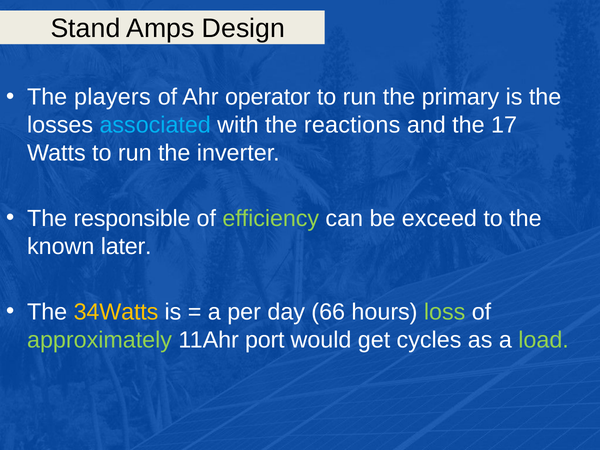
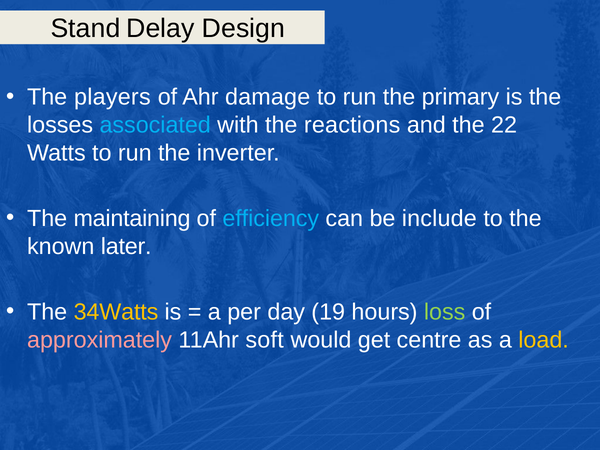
Amps: Amps -> Delay
operator: operator -> damage
17: 17 -> 22
responsible: responsible -> maintaining
efficiency colour: light green -> light blue
exceed: exceed -> include
66: 66 -> 19
approximately colour: light green -> pink
port: port -> soft
cycles: cycles -> centre
load colour: light green -> yellow
